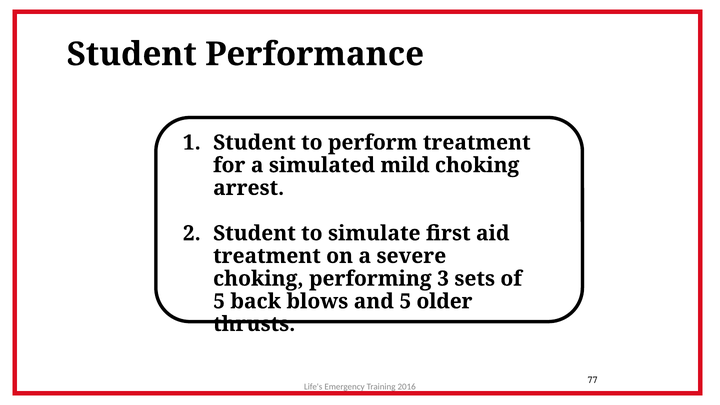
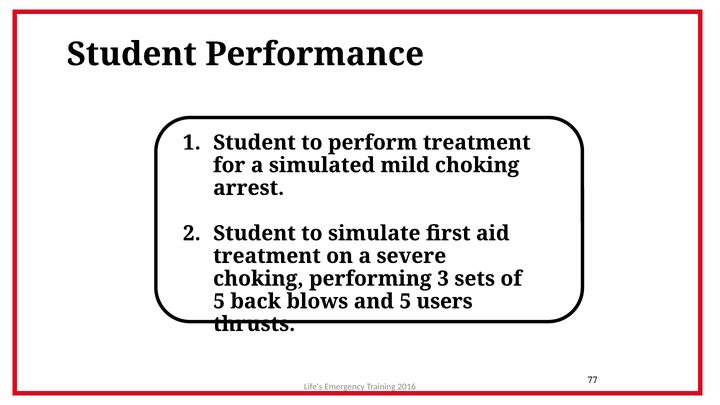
older: older -> users
